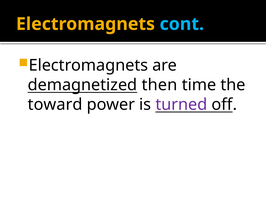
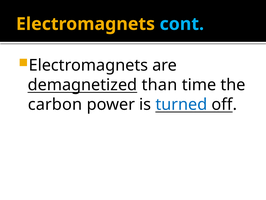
then: then -> than
toward: toward -> carbon
turned colour: purple -> blue
